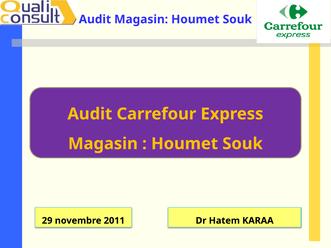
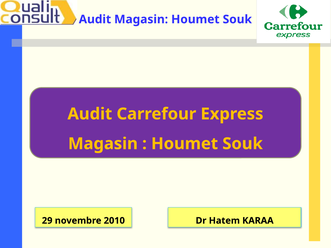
2011: 2011 -> 2010
